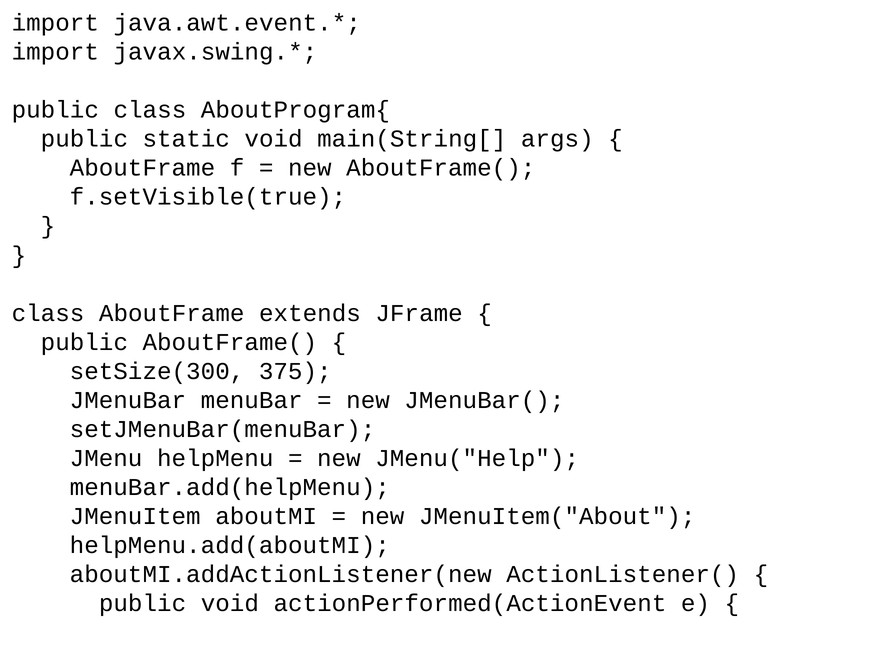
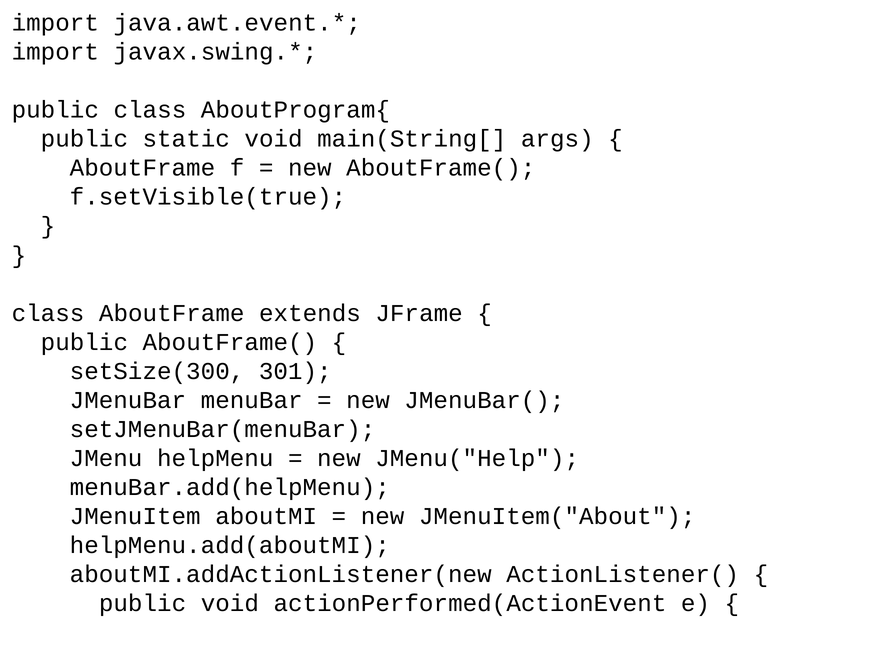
375: 375 -> 301
